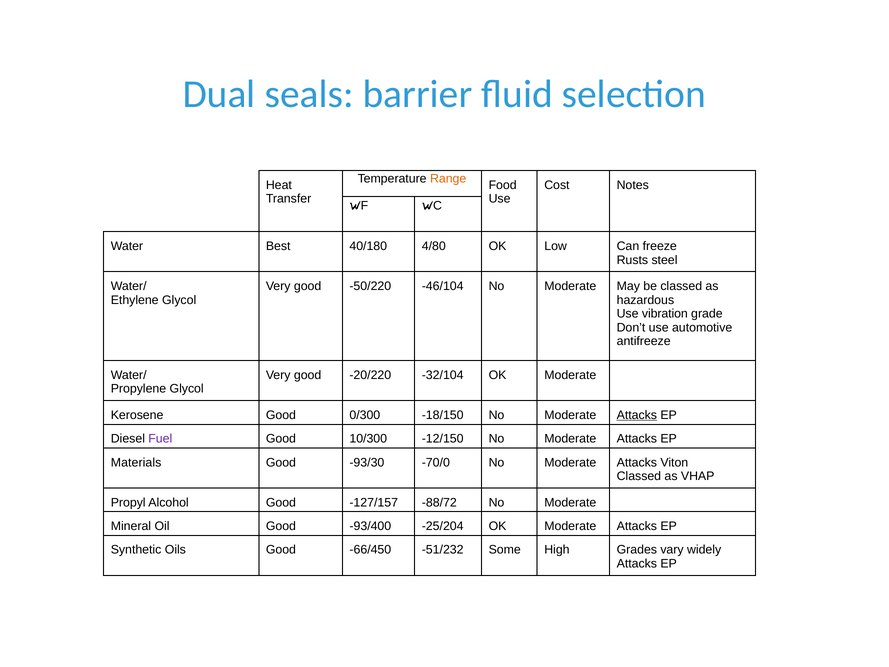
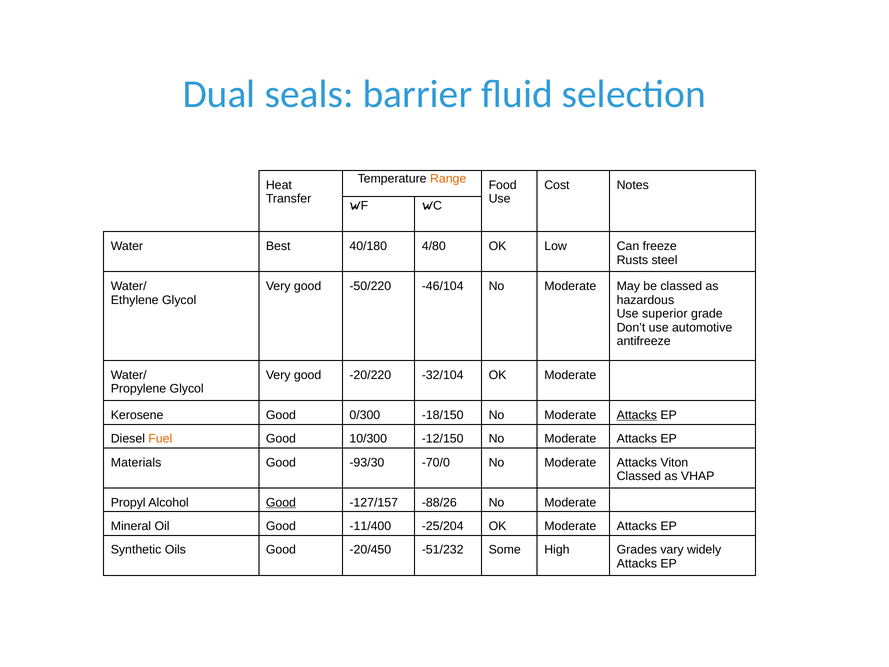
vibration: vibration -> superior
Fuel colour: purple -> orange
Good at (281, 502) underline: none -> present
-88/72: -88/72 -> -88/26
-93/400: -93/400 -> -11/400
-66/450: -66/450 -> -20/450
